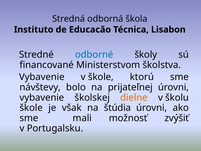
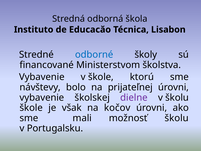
dielne colour: orange -> purple
štúdia: štúdia -> kočov
možnosť zvýšiť: zvýšiť -> školu
